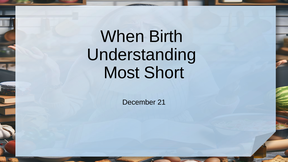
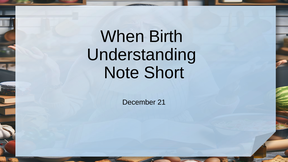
Most: Most -> Note
